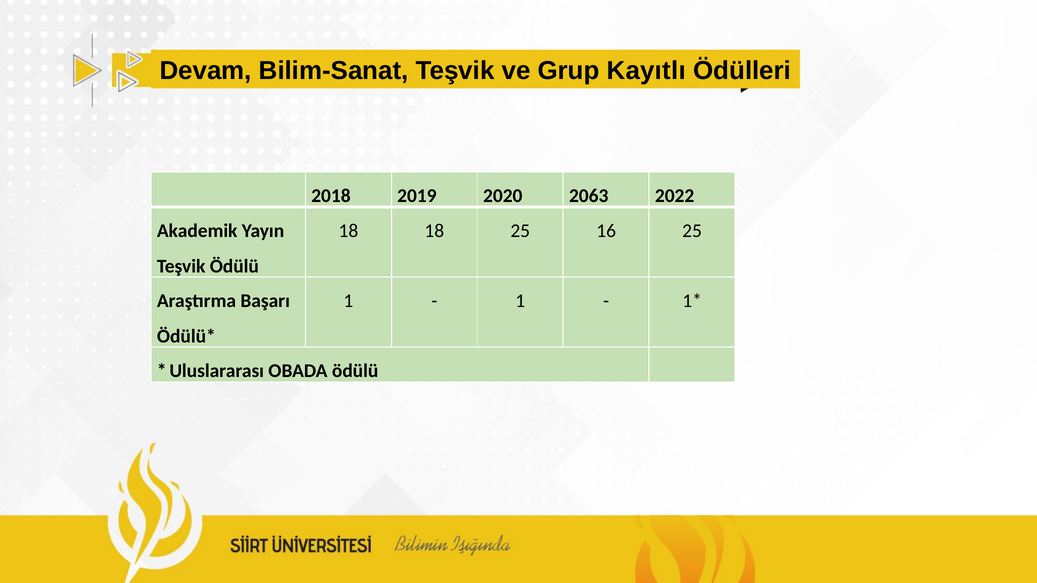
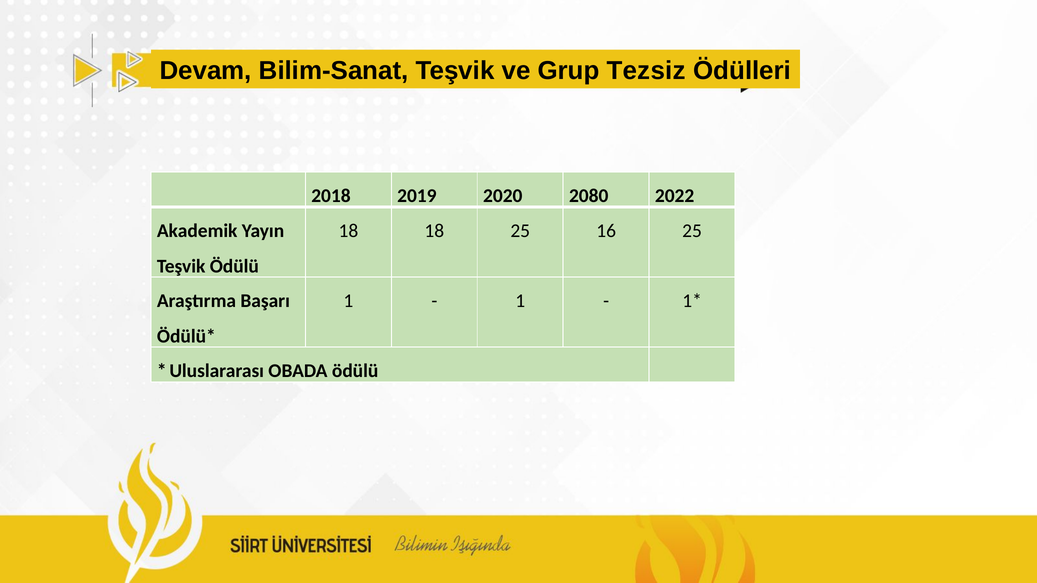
Kayıtlı: Kayıtlı -> Tezsiz
2063: 2063 -> 2080
